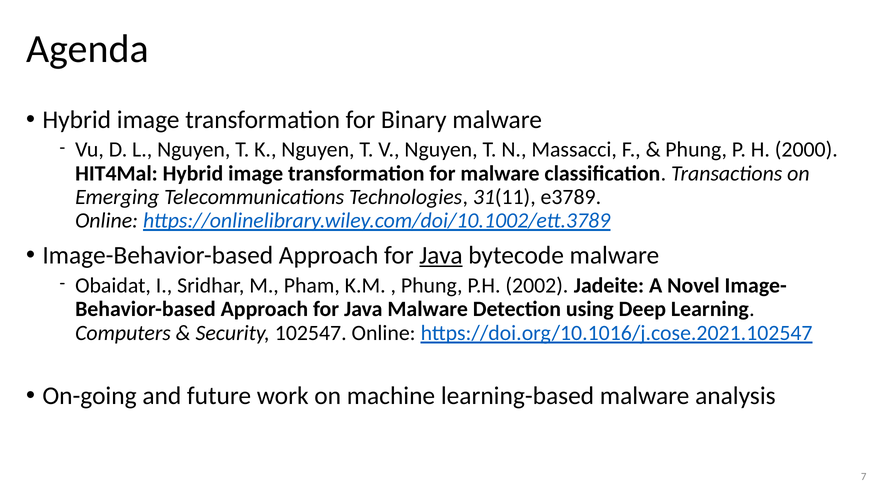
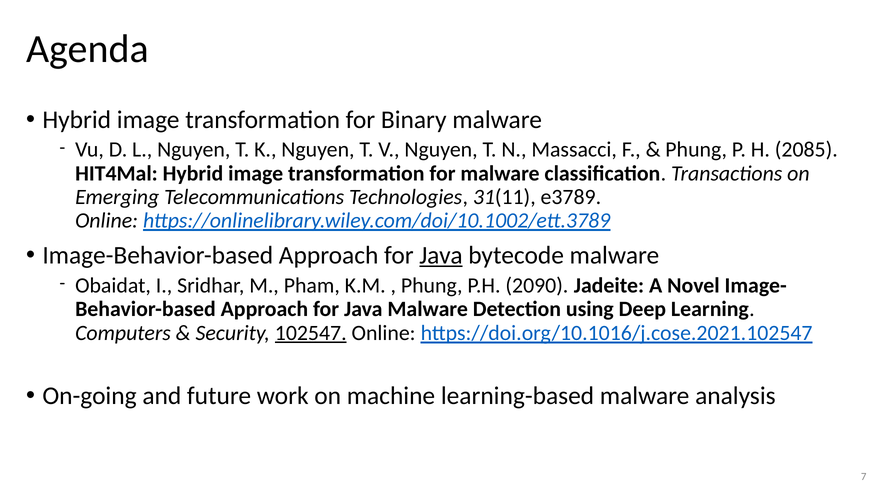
2000: 2000 -> 2085
2002: 2002 -> 2090
102547 underline: none -> present
